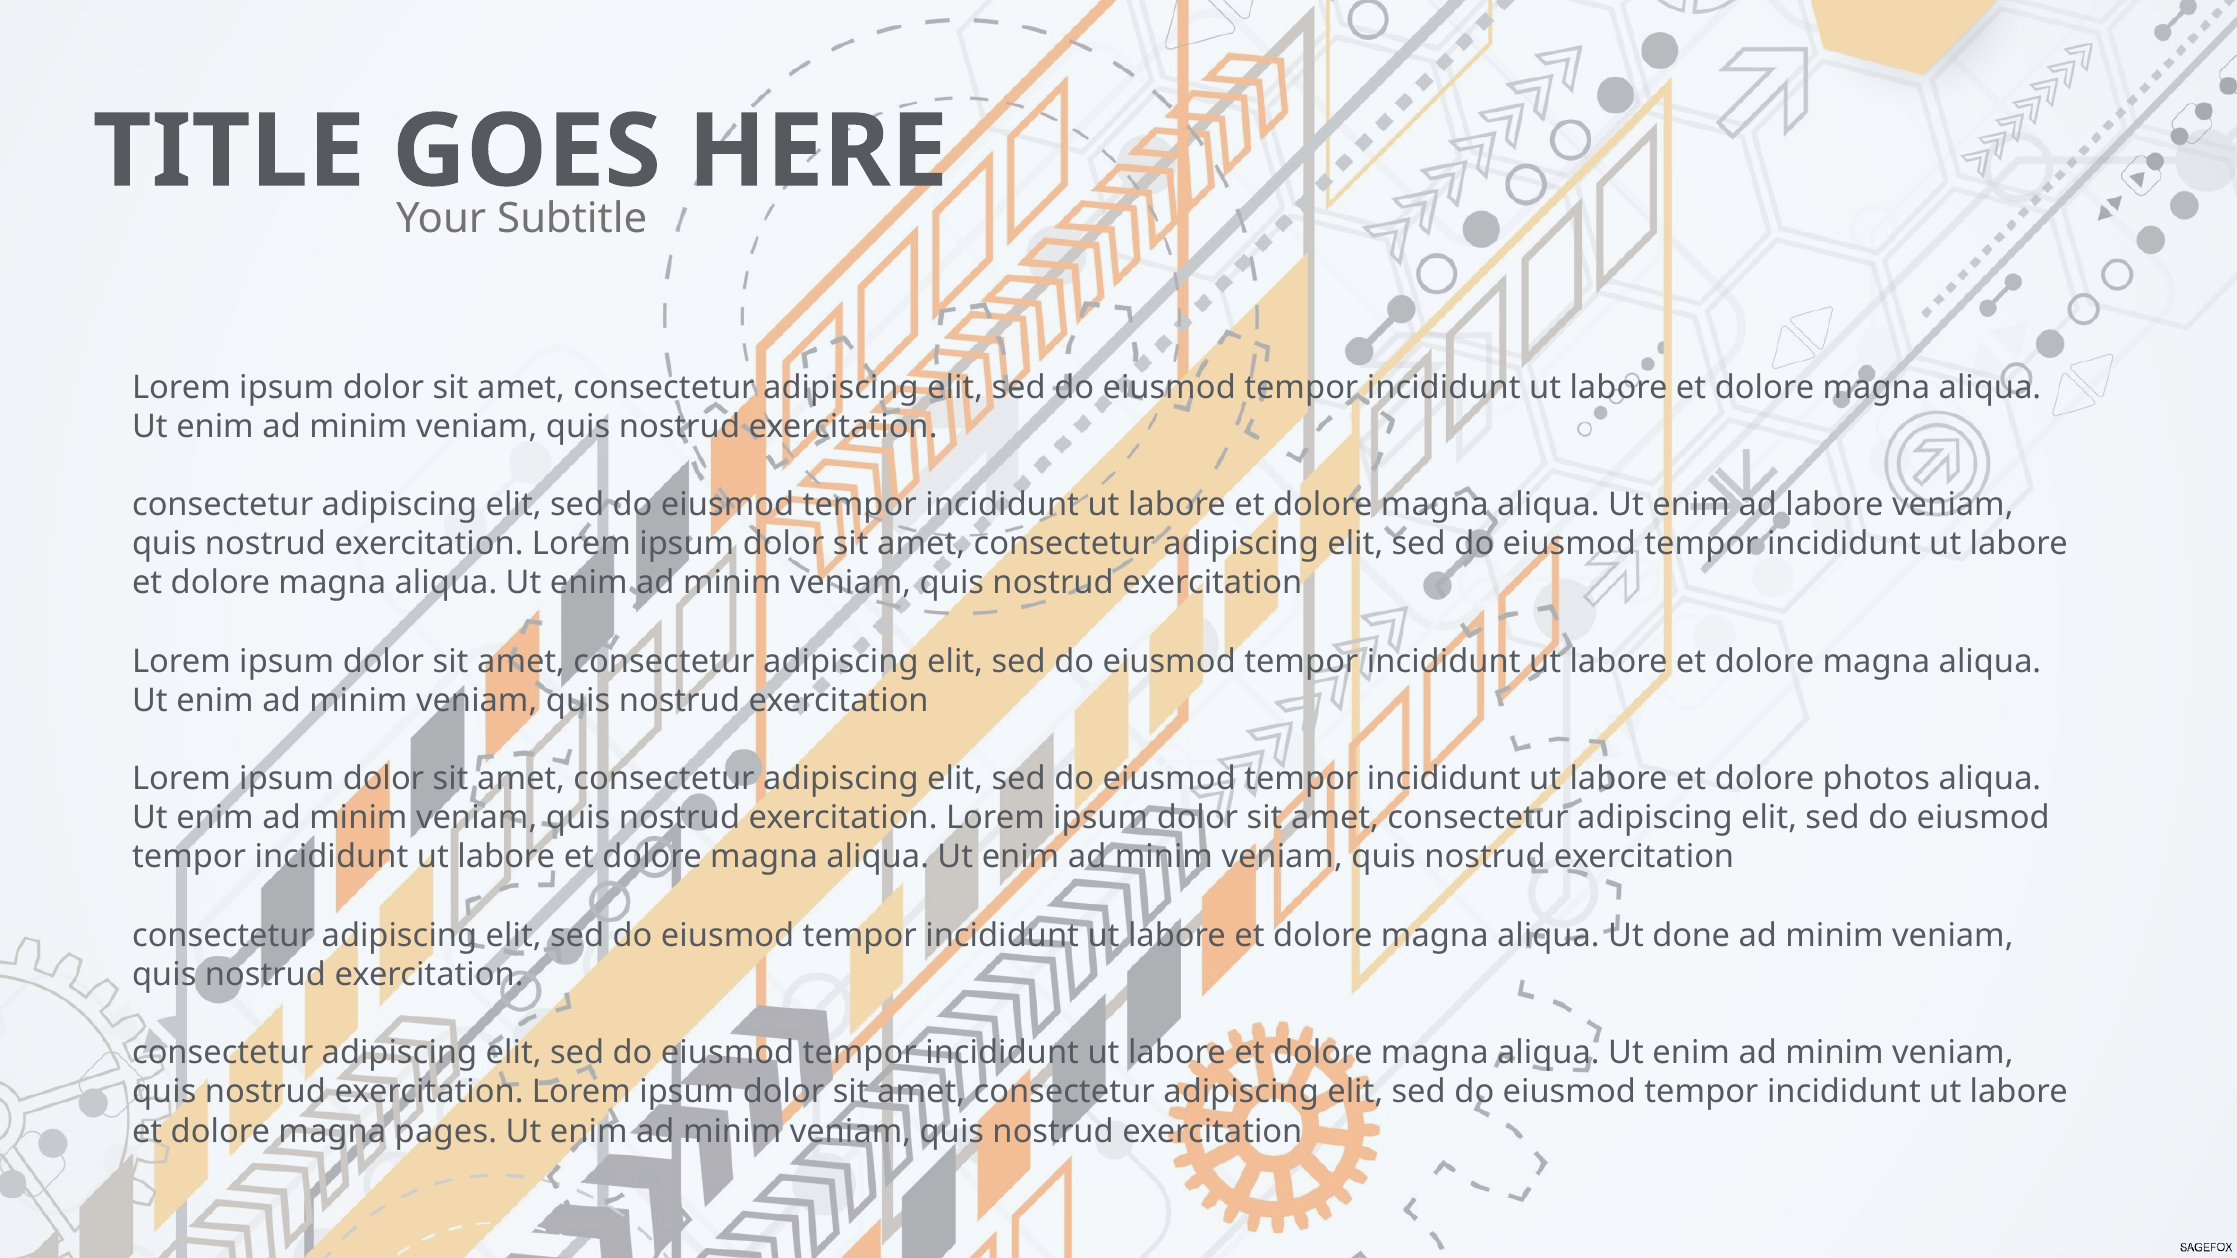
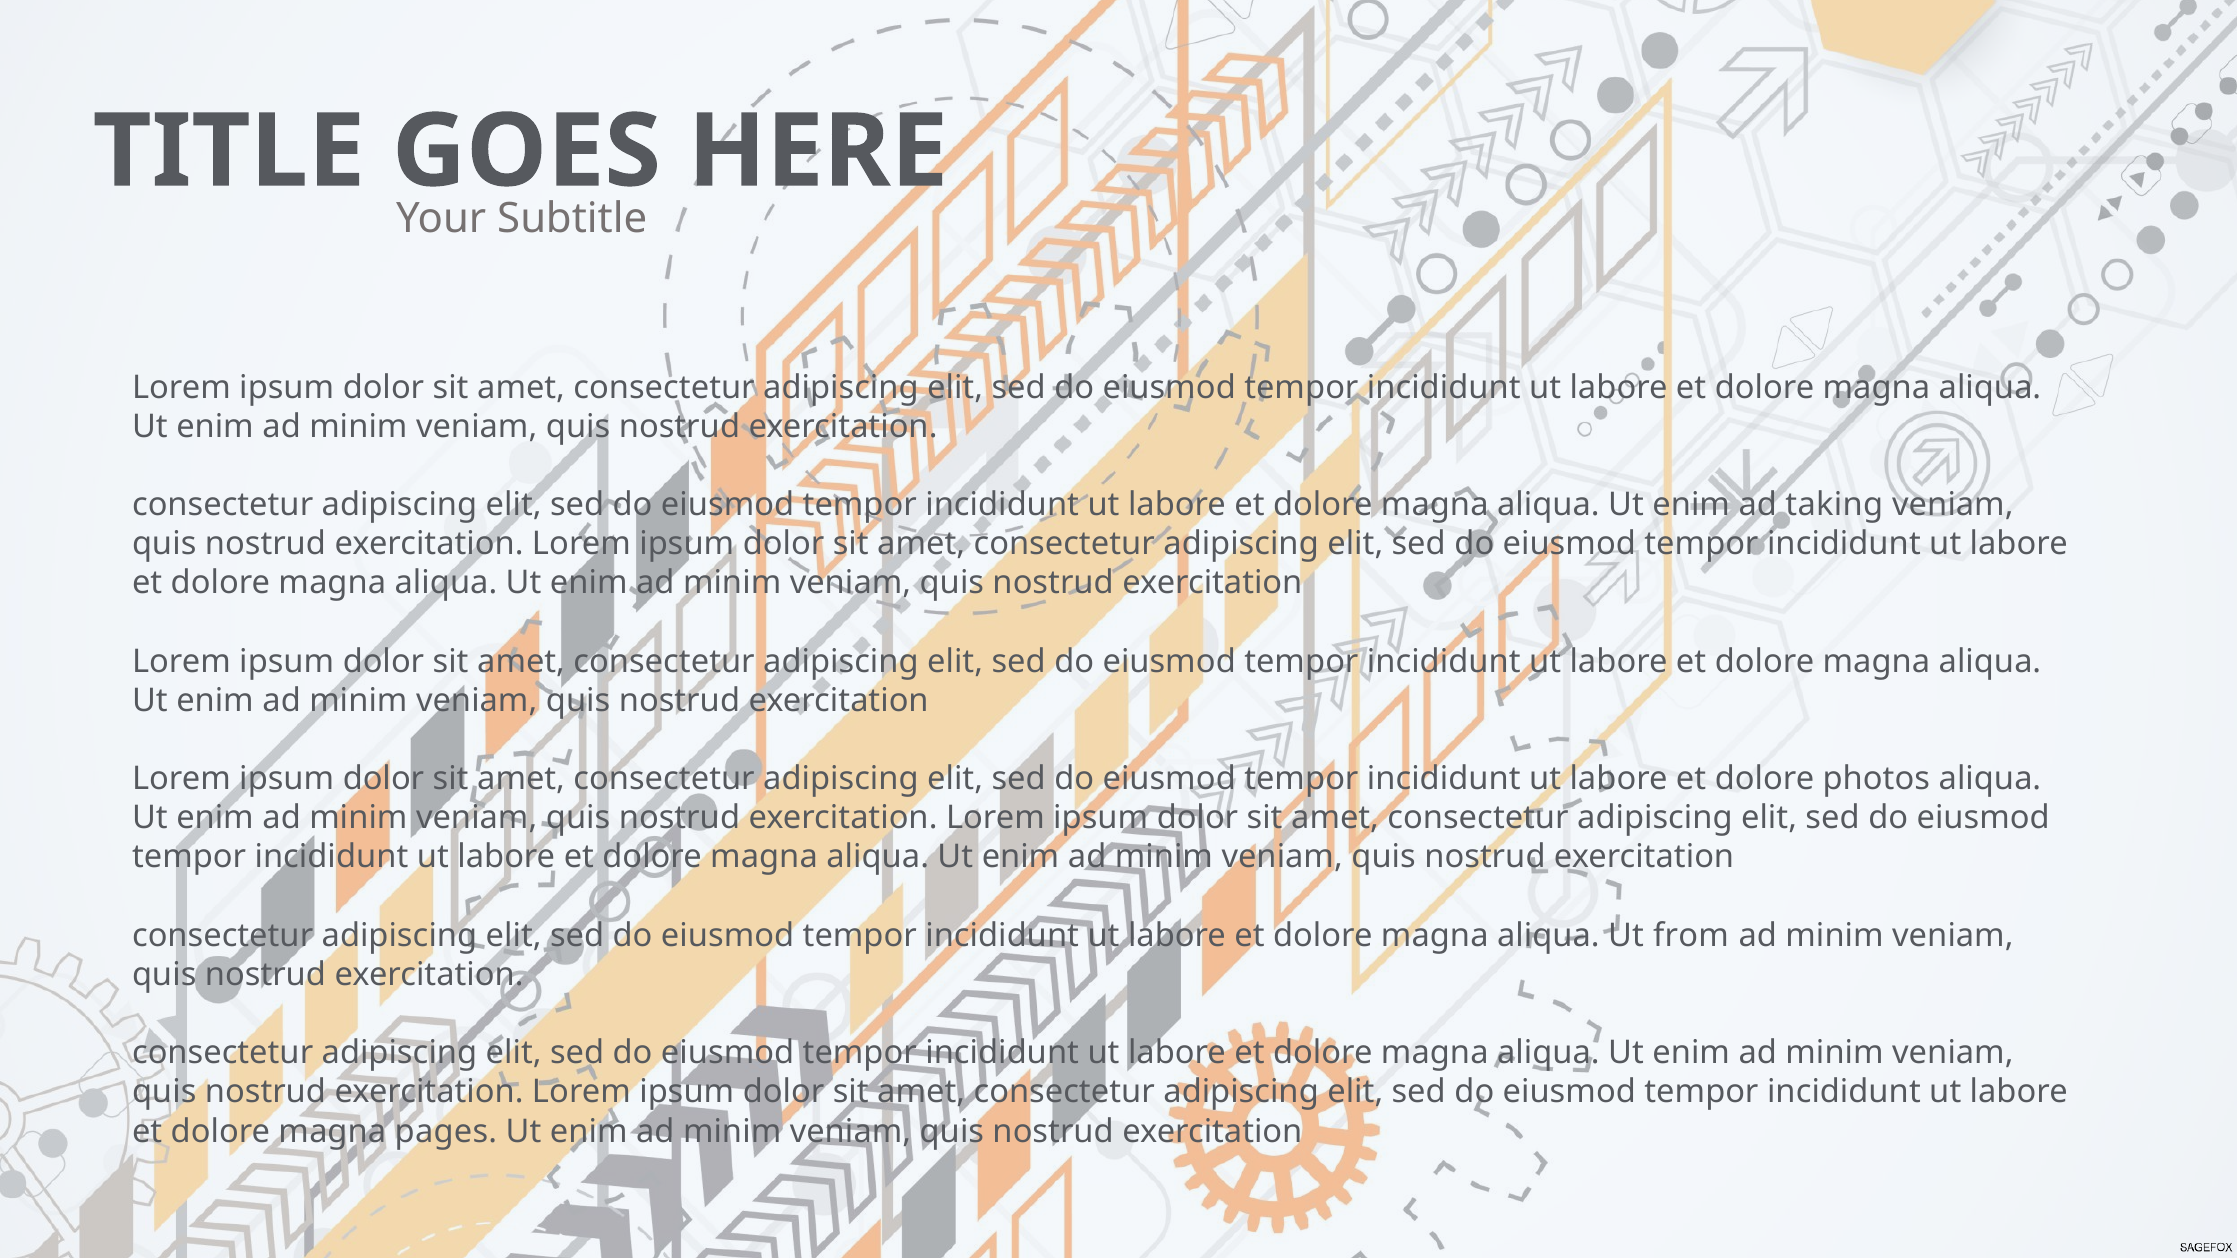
ad labore: labore -> taking
done: done -> from
